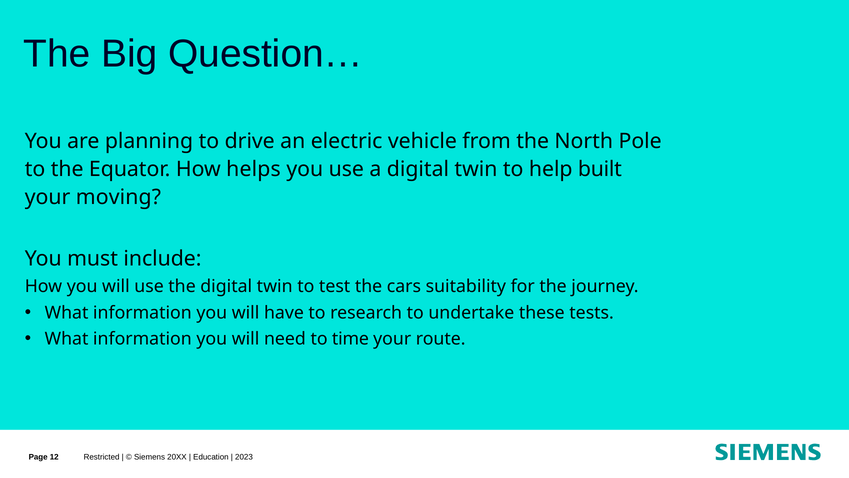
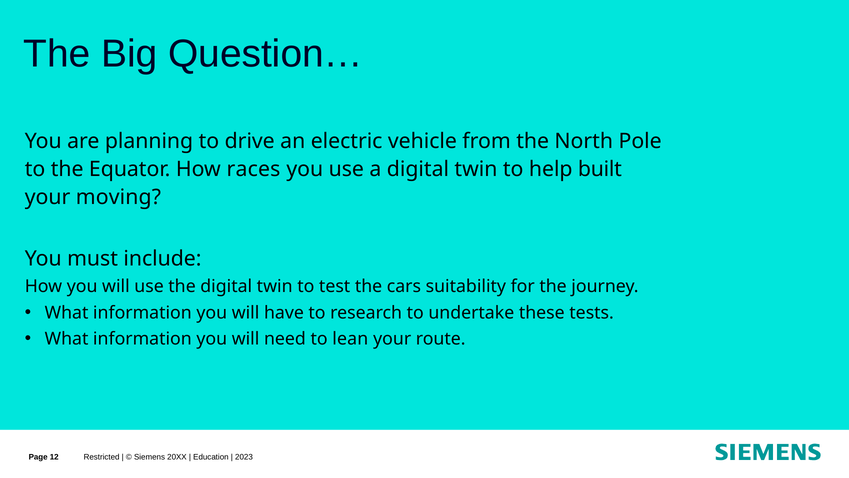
helps: helps -> races
time: time -> lean
